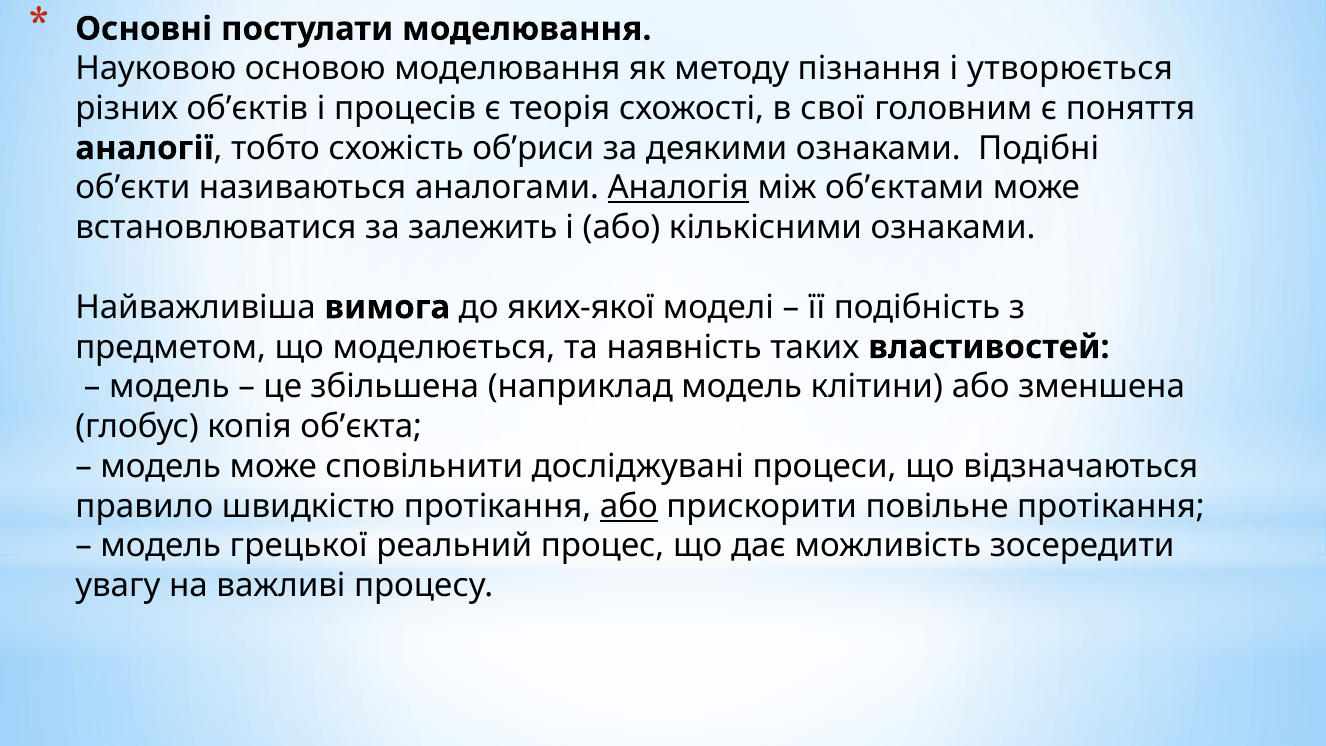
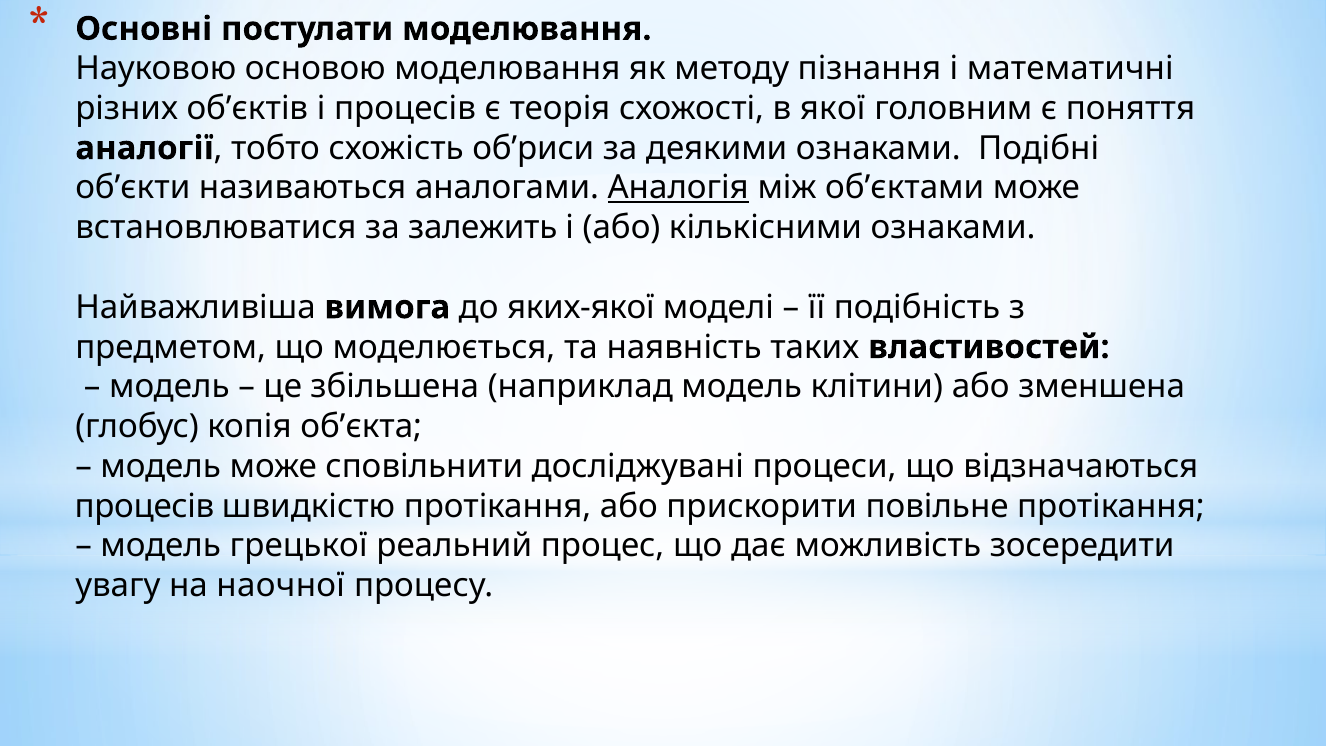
утворюється: утворюється -> математичні
свої: свої -> якої
правило at (144, 506): правило -> процесів
або at (629, 506) underline: present -> none
важливі: важливі -> наочної
